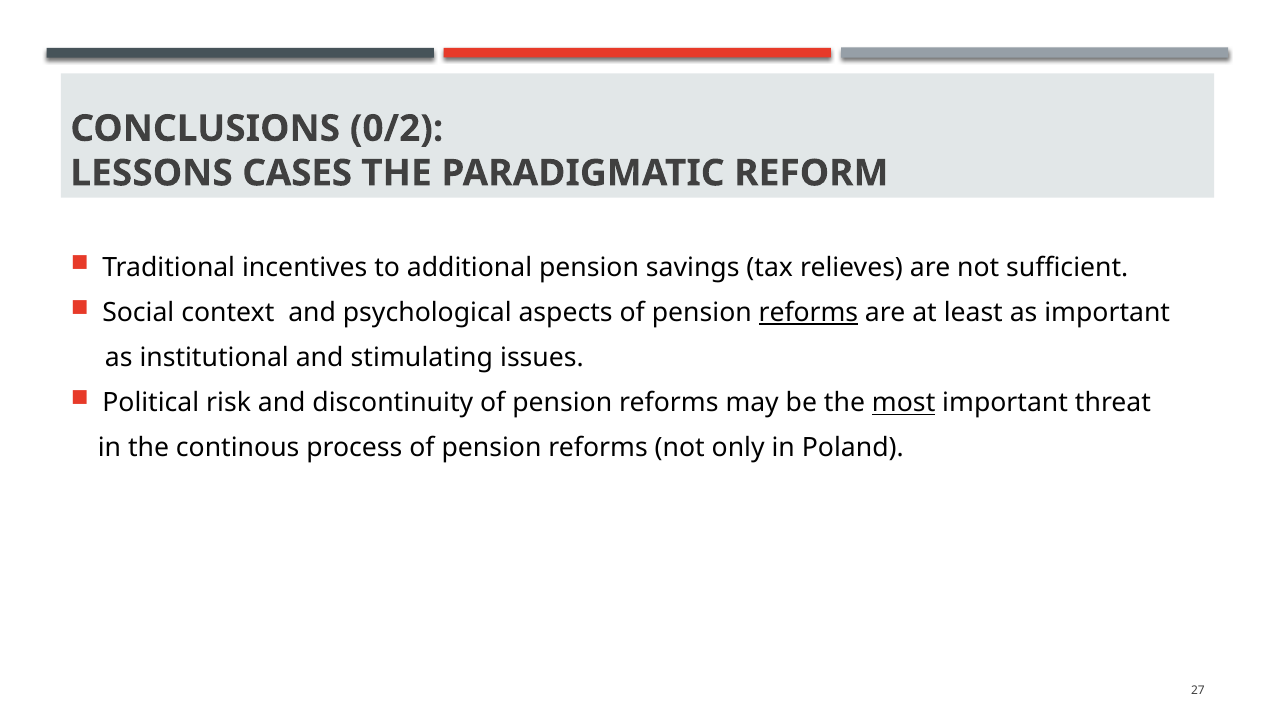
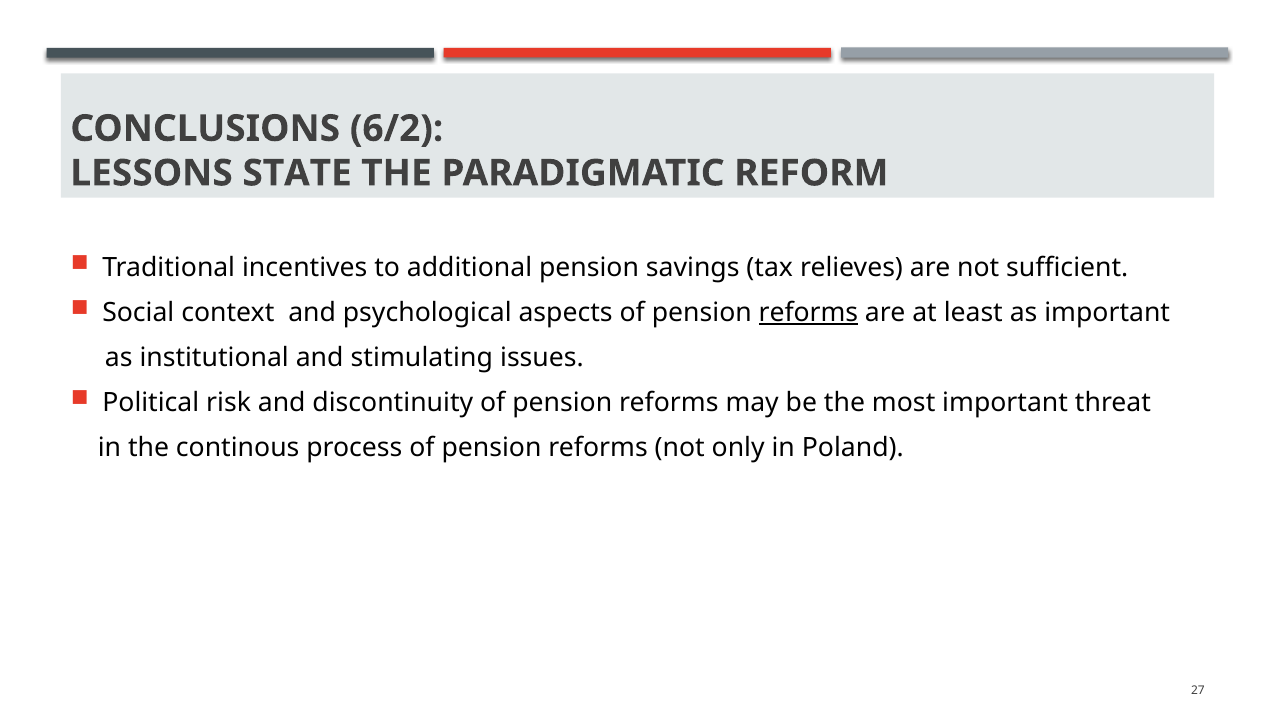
0/2: 0/2 -> 6/2
CASES: CASES -> STATE
most underline: present -> none
